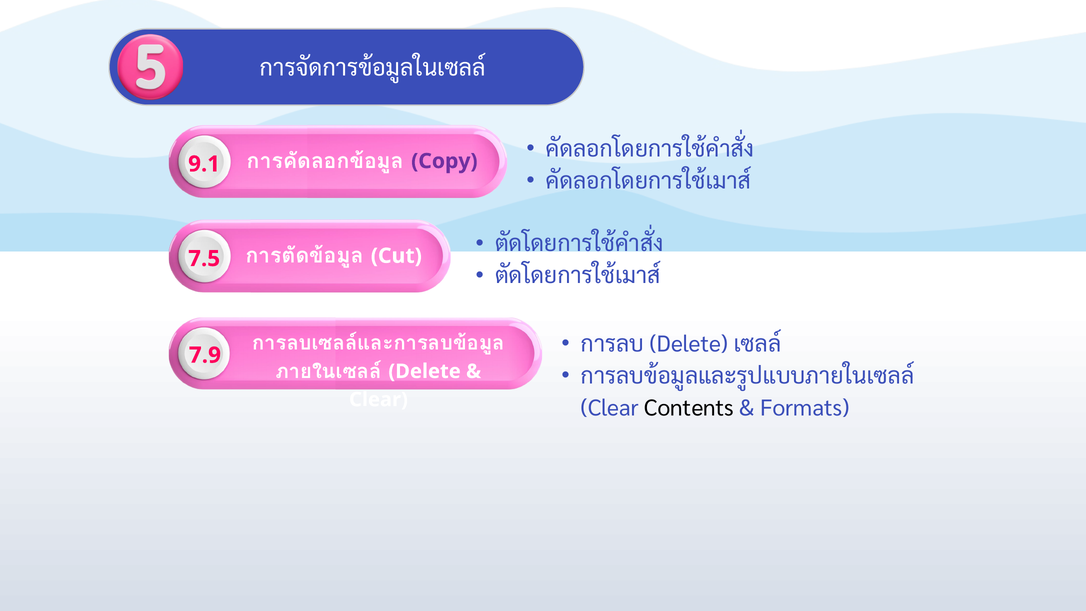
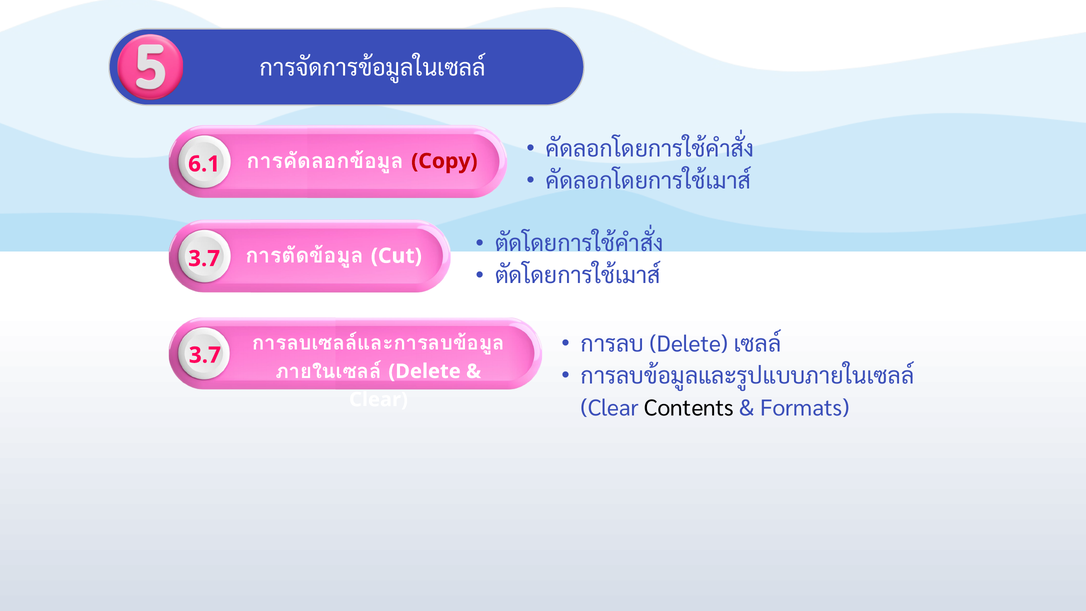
9.1: 9.1 -> 6.1
Copy colour: purple -> red
7.5 at (204, 259): 7.5 -> 3.7
7.9 at (205, 355): 7.9 -> 3.7
